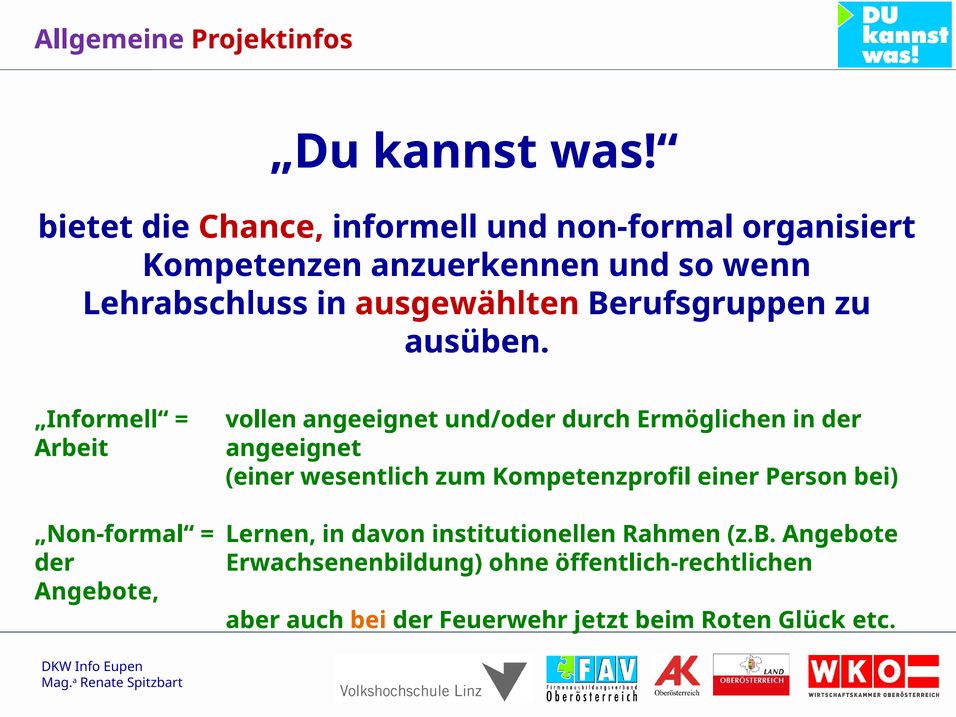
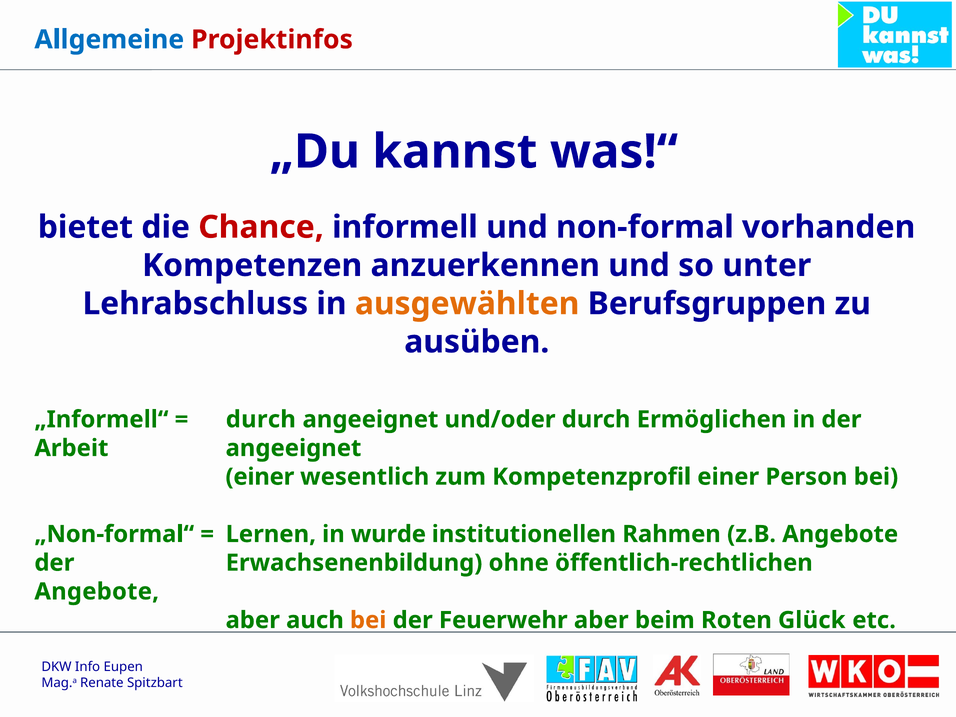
Allgemeine colour: purple -> blue
organisiert: organisiert -> vorhanden
wenn: wenn -> unter
ausgewählten colour: red -> orange
vollen at (261, 419): vollen -> durch
davon: davon -> wurde
Feuerwehr jetzt: jetzt -> aber
